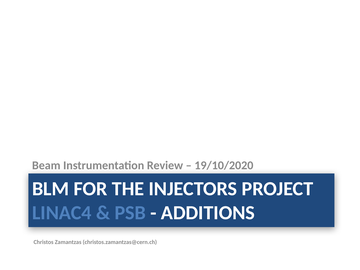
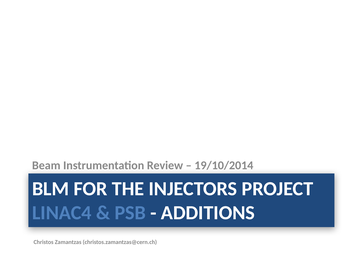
19/10/2020: 19/10/2020 -> 19/10/2014
